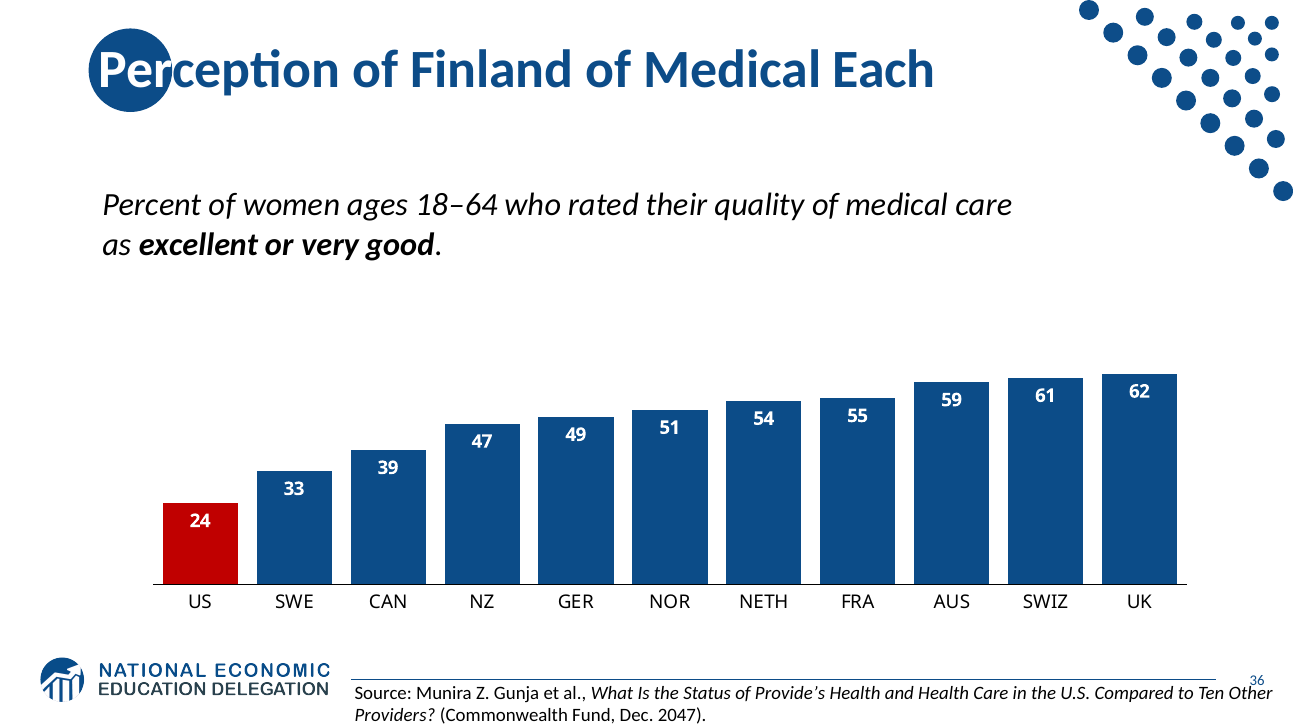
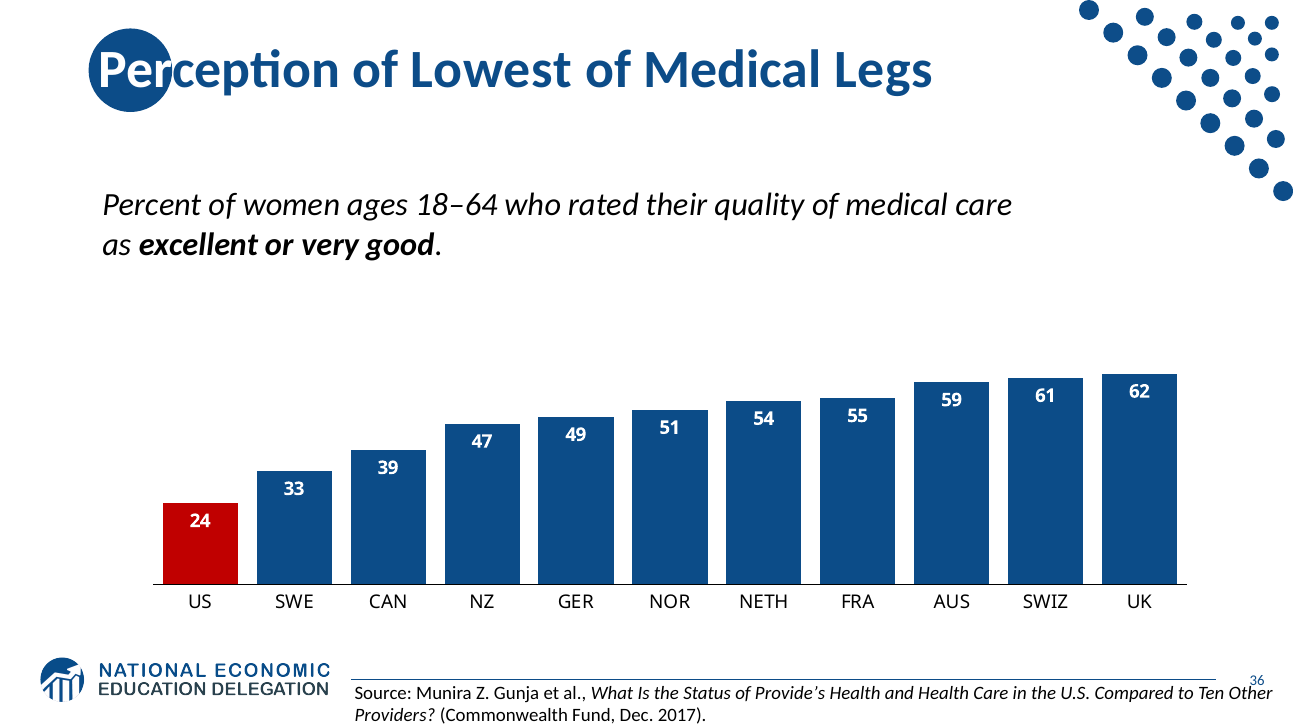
Finland: Finland -> Lowest
Each: Each -> Legs
2047: 2047 -> 2017
